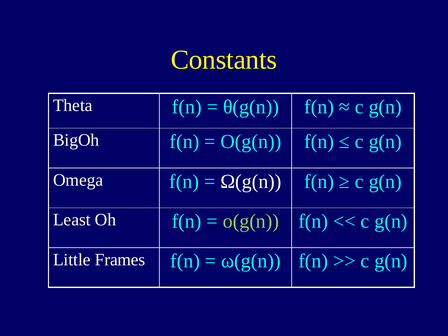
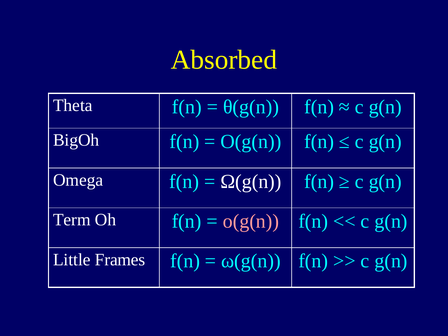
Constants: Constants -> Absorbed
Least: Least -> Term
o(g(n at (251, 221) colour: light green -> pink
